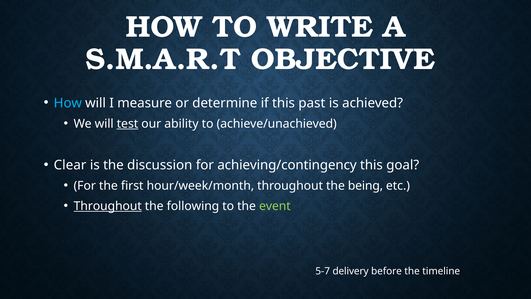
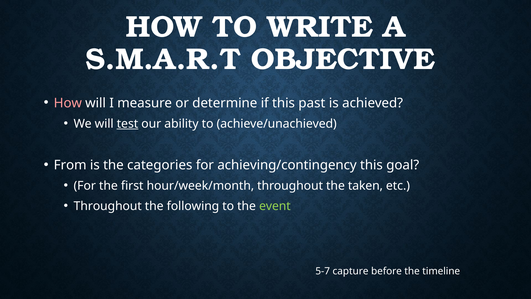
How at (68, 103) colour: light blue -> pink
Clear: Clear -> From
discussion: discussion -> categories
being: being -> taken
Throughout at (108, 206) underline: present -> none
delivery: delivery -> capture
